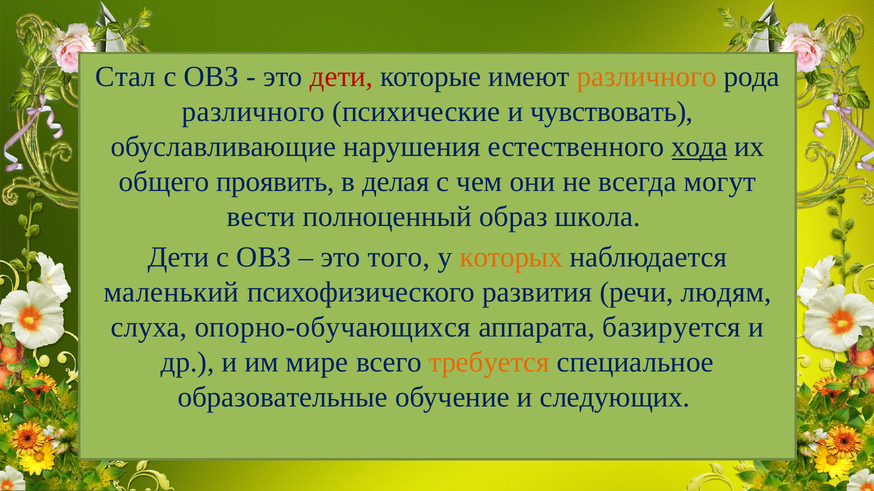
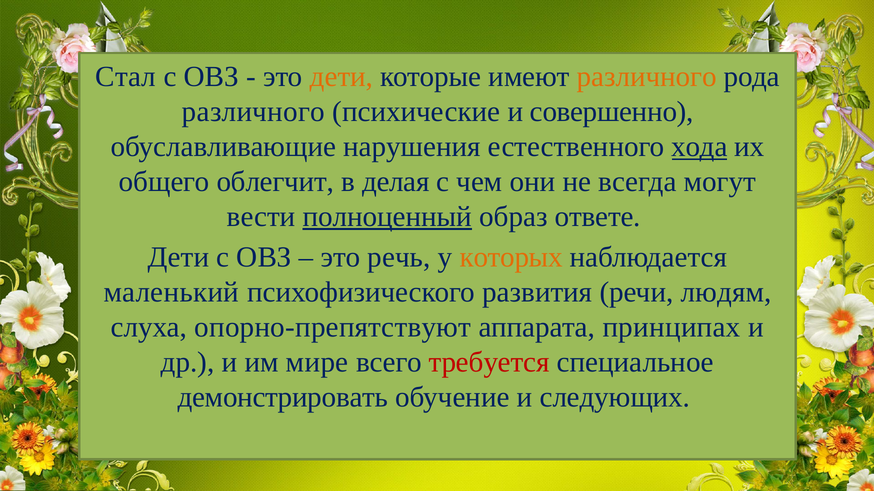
дети at (341, 77) colour: red -> orange
чувствовать: чувствовать -> совершенно
проявить: проявить -> облегчит
полноценный underline: none -> present
школа: школа -> ответе
того: того -> речь
опорно-обучающихся: опорно-обучающихся -> опорно-препятствуют
базируется: базируется -> принципах
требуется colour: orange -> red
образовательные: образовательные -> демонстрировать
